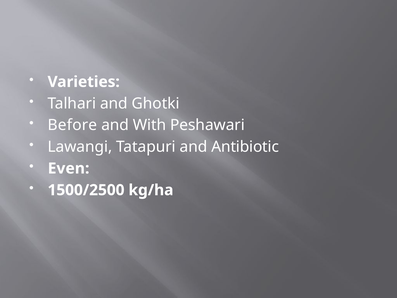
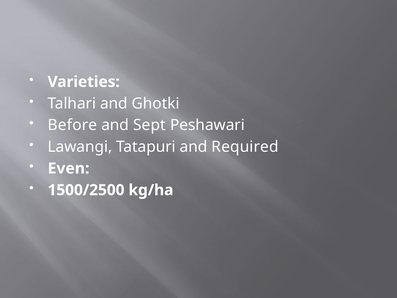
With: With -> Sept
Antibiotic: Antibiotic -> Required
